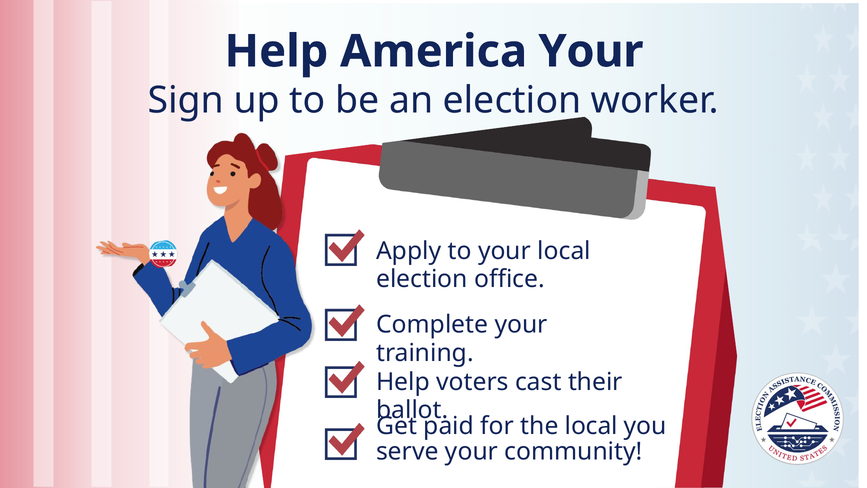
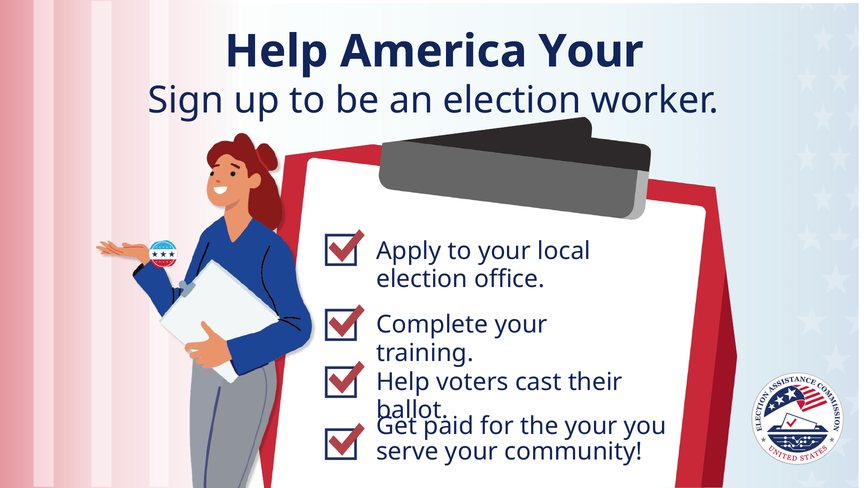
the local: local -> your
